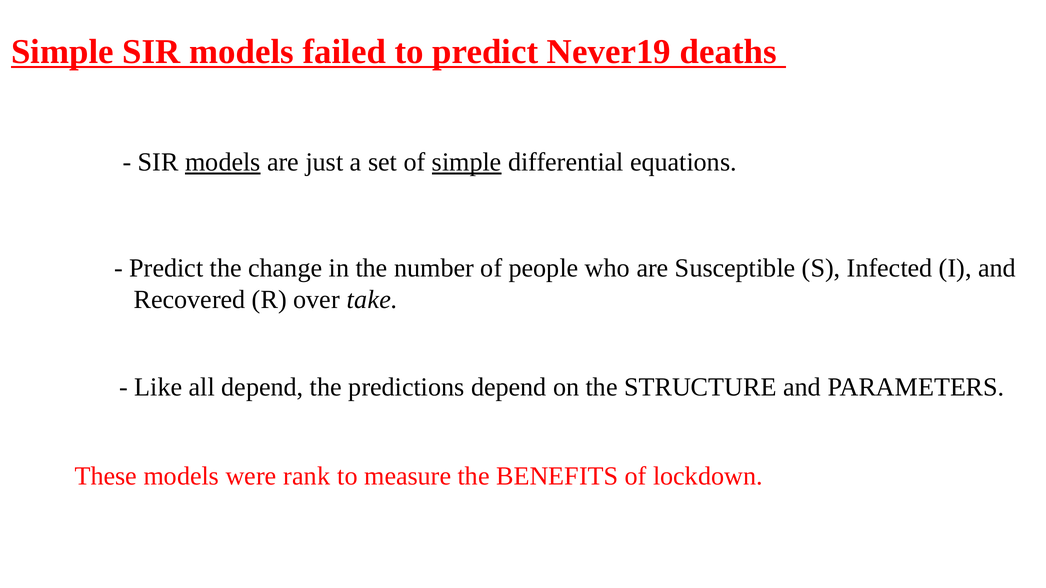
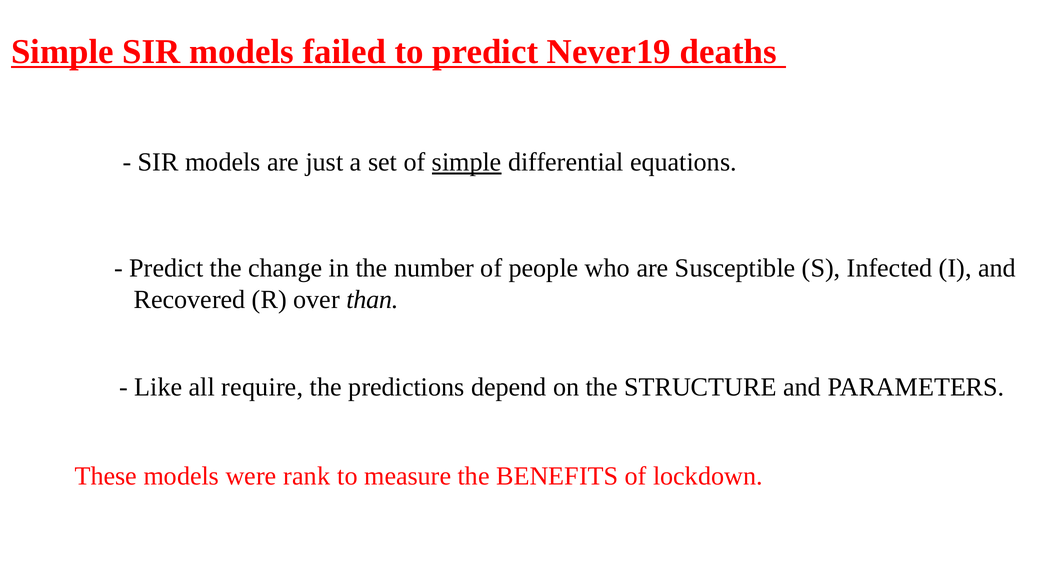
models at (223, 162) underline: present -> none
take: take -> than
all depend: depend -> require
